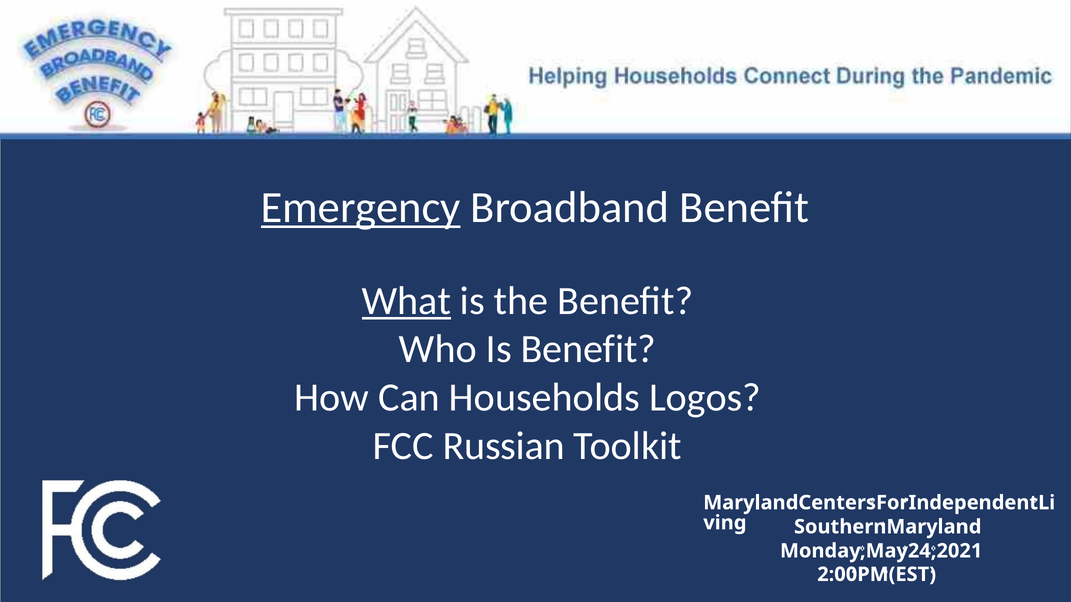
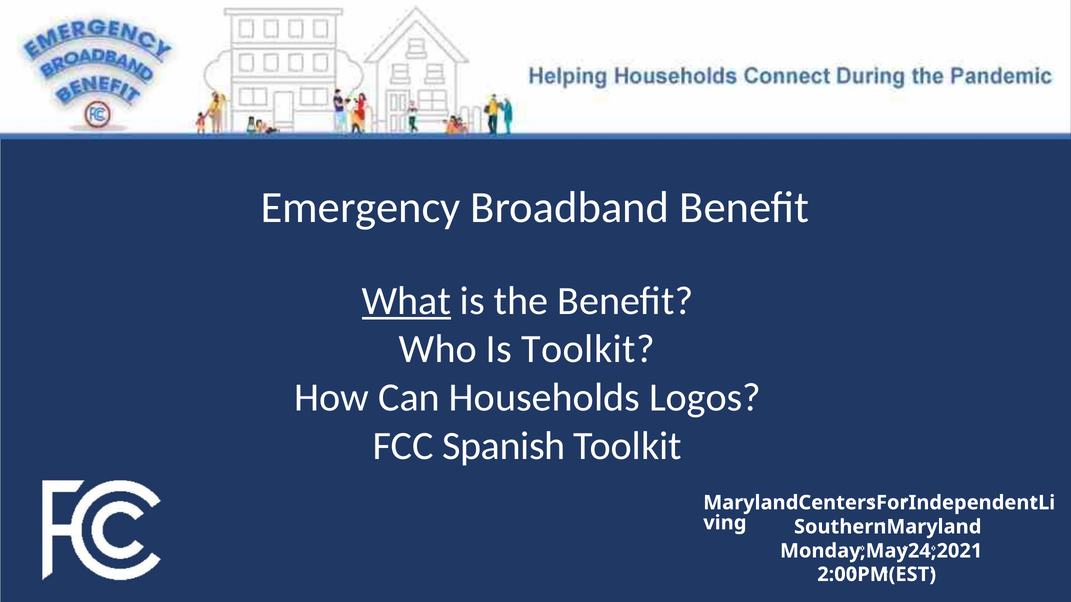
Emergency underline: present -> none
Is Benefit: Benefit -> Toolkit
Russian: Russian -> Spanish
